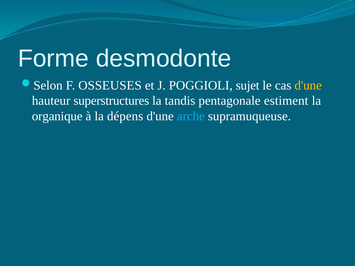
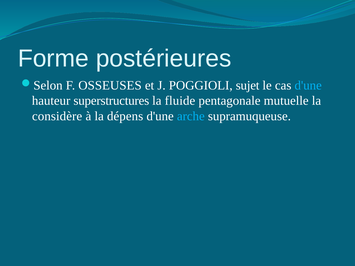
desmodonte: desmodonte -> postérieures
d'une at (308, 85) colour: yellow -> light blue
tandis: tandis -> fluide
estiment: estiment -> mutuelle
organique: organique -> considère
